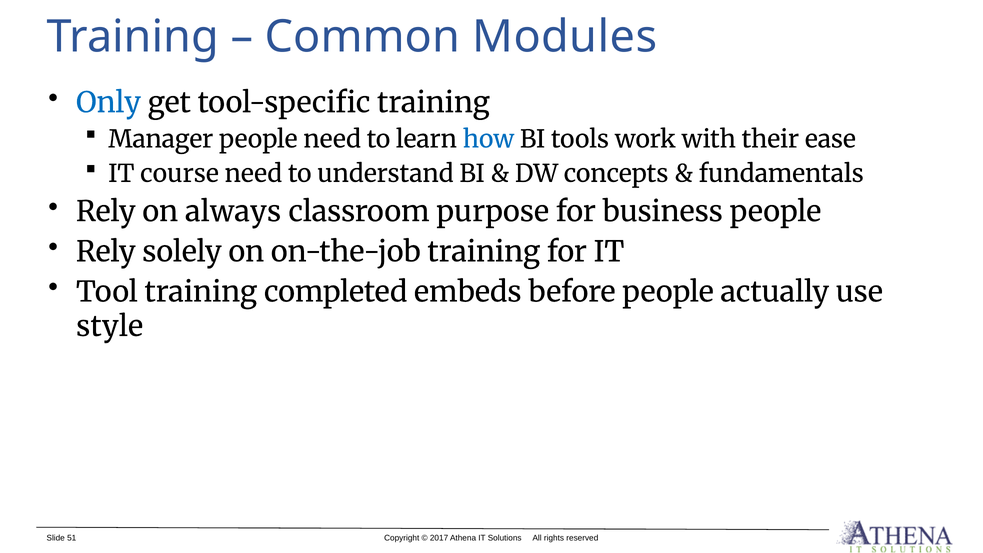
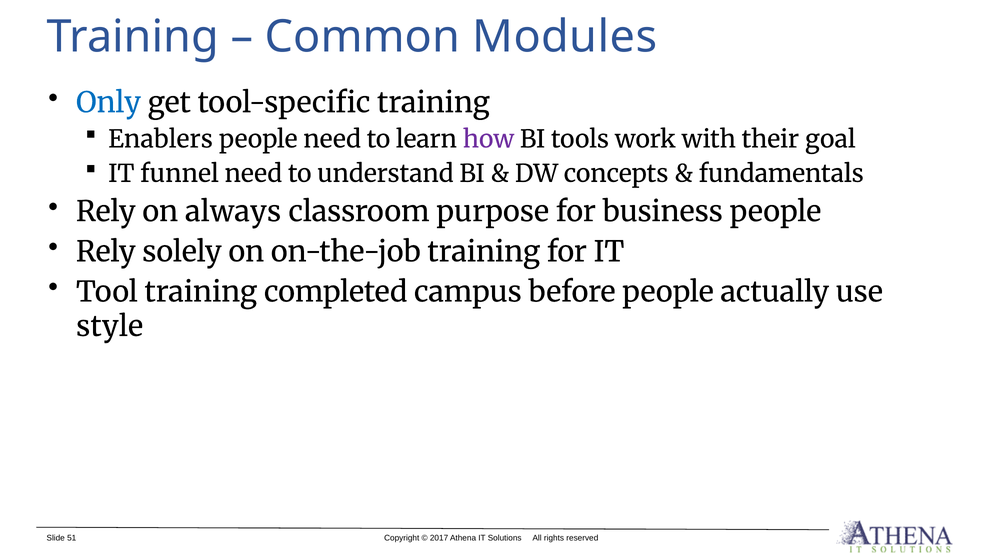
Manager: Manager -> Enablers
how colour: blue -> purple
ease: ease -> goal
course: course -> funnel
embeds: embeds -> campus
